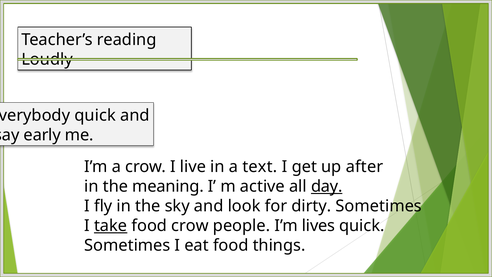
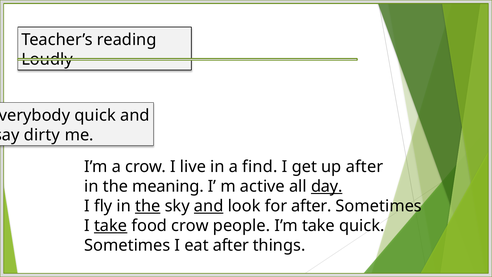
early: early -> dirty
text: text -> find
the at (148, 206) underline: none -> present
and at (209, 206) underline: none -> present
for dirty: dirty -> after
I’m lives: lives -> take
eat food: food -> after
